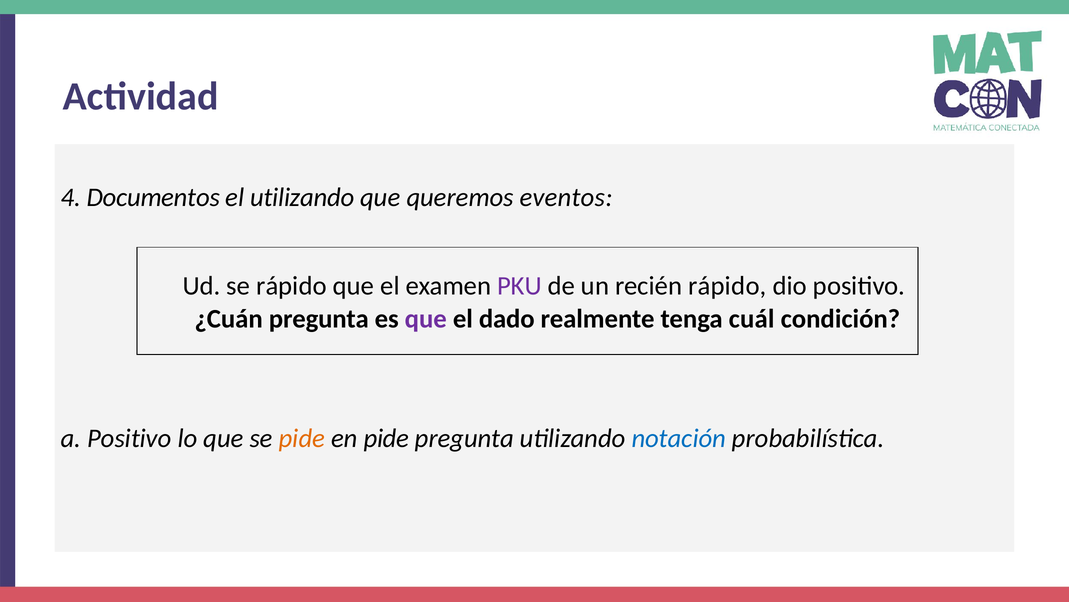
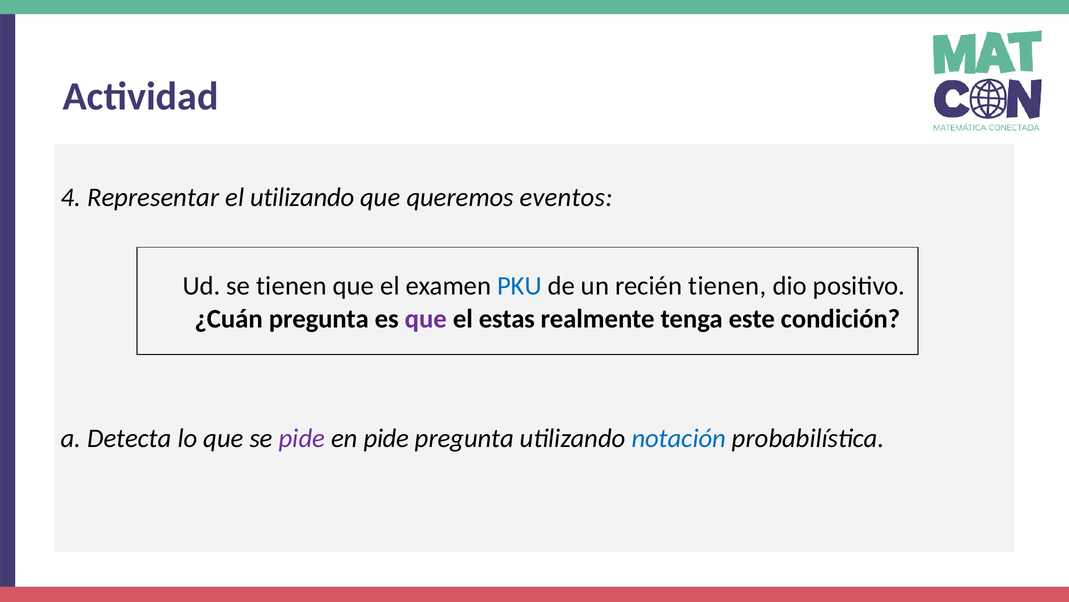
Documentos: Documentos -> Representar
se rápido: rápido -> tienen
PKU colour: purple -> blue
recién rápido: rápido -> tienen
dado: dado -> estas
cuál: cuál -> este
a Positivo: Positivo -> Detecta
pide at (302, 438) colour: orange -> purple
